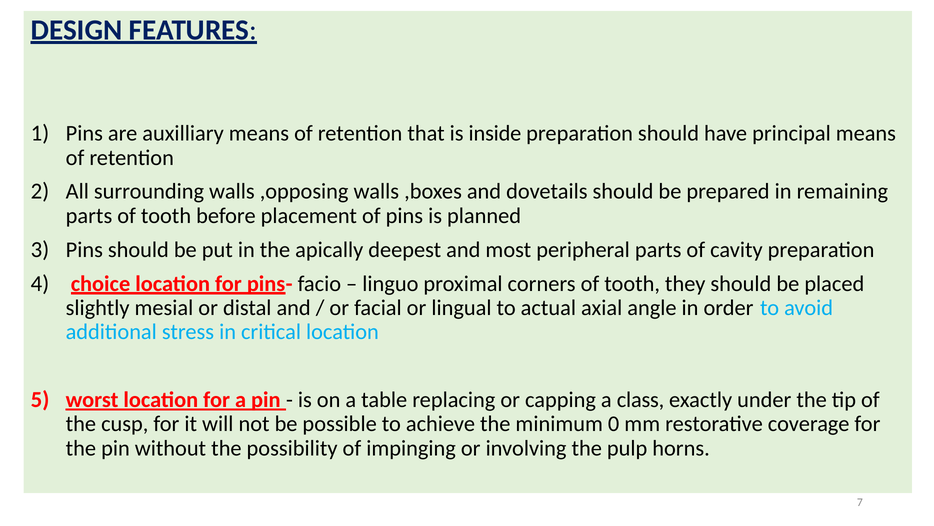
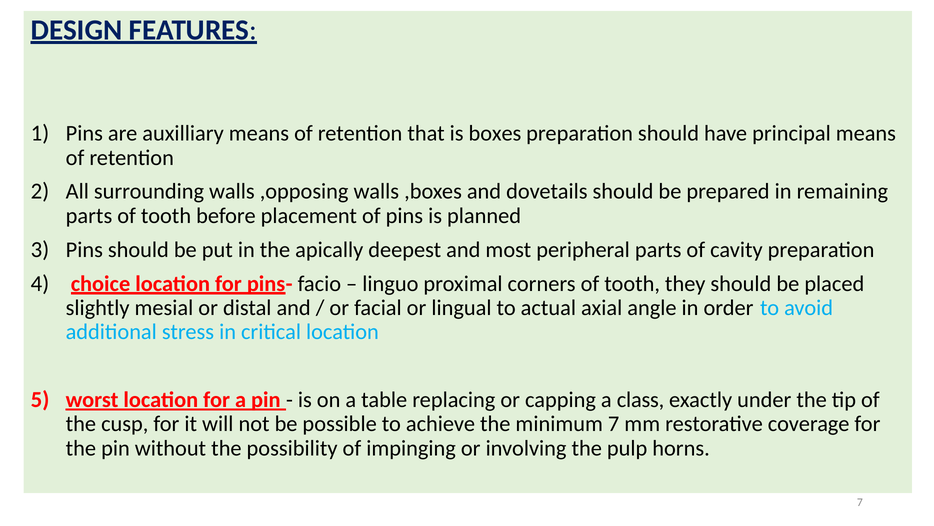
inside: inside -> boxes
minimum 0: 0 -> 7
